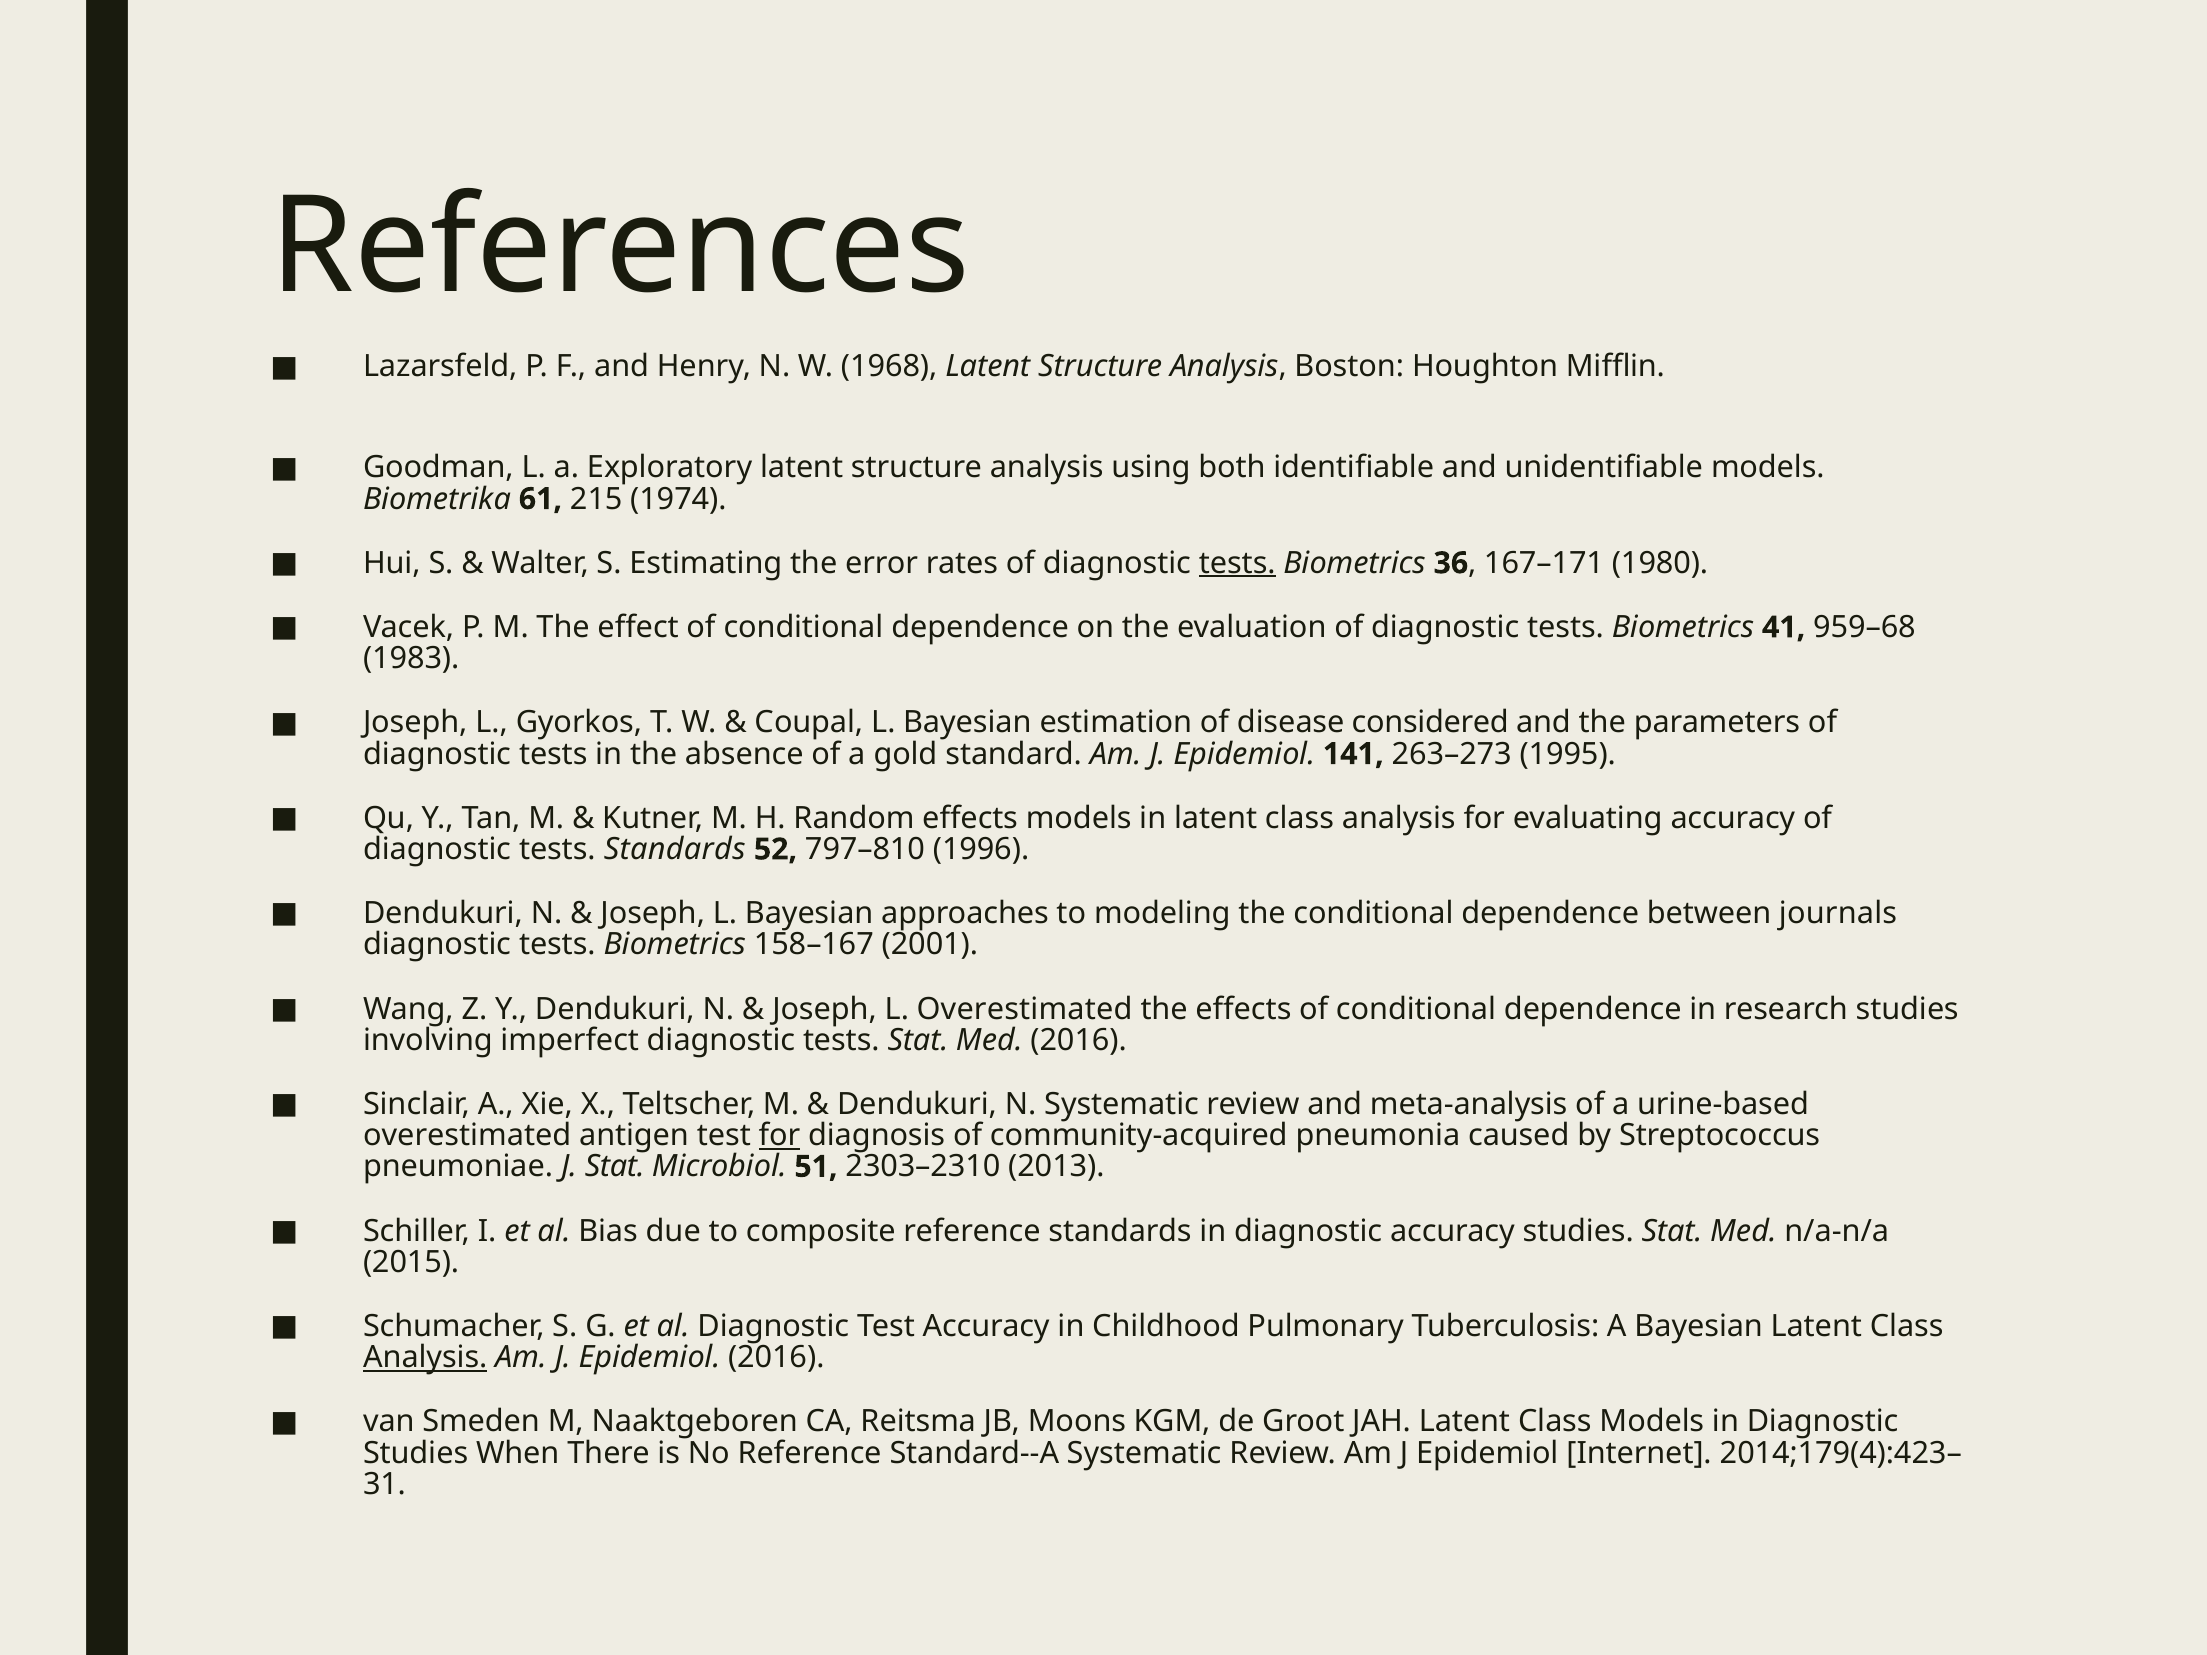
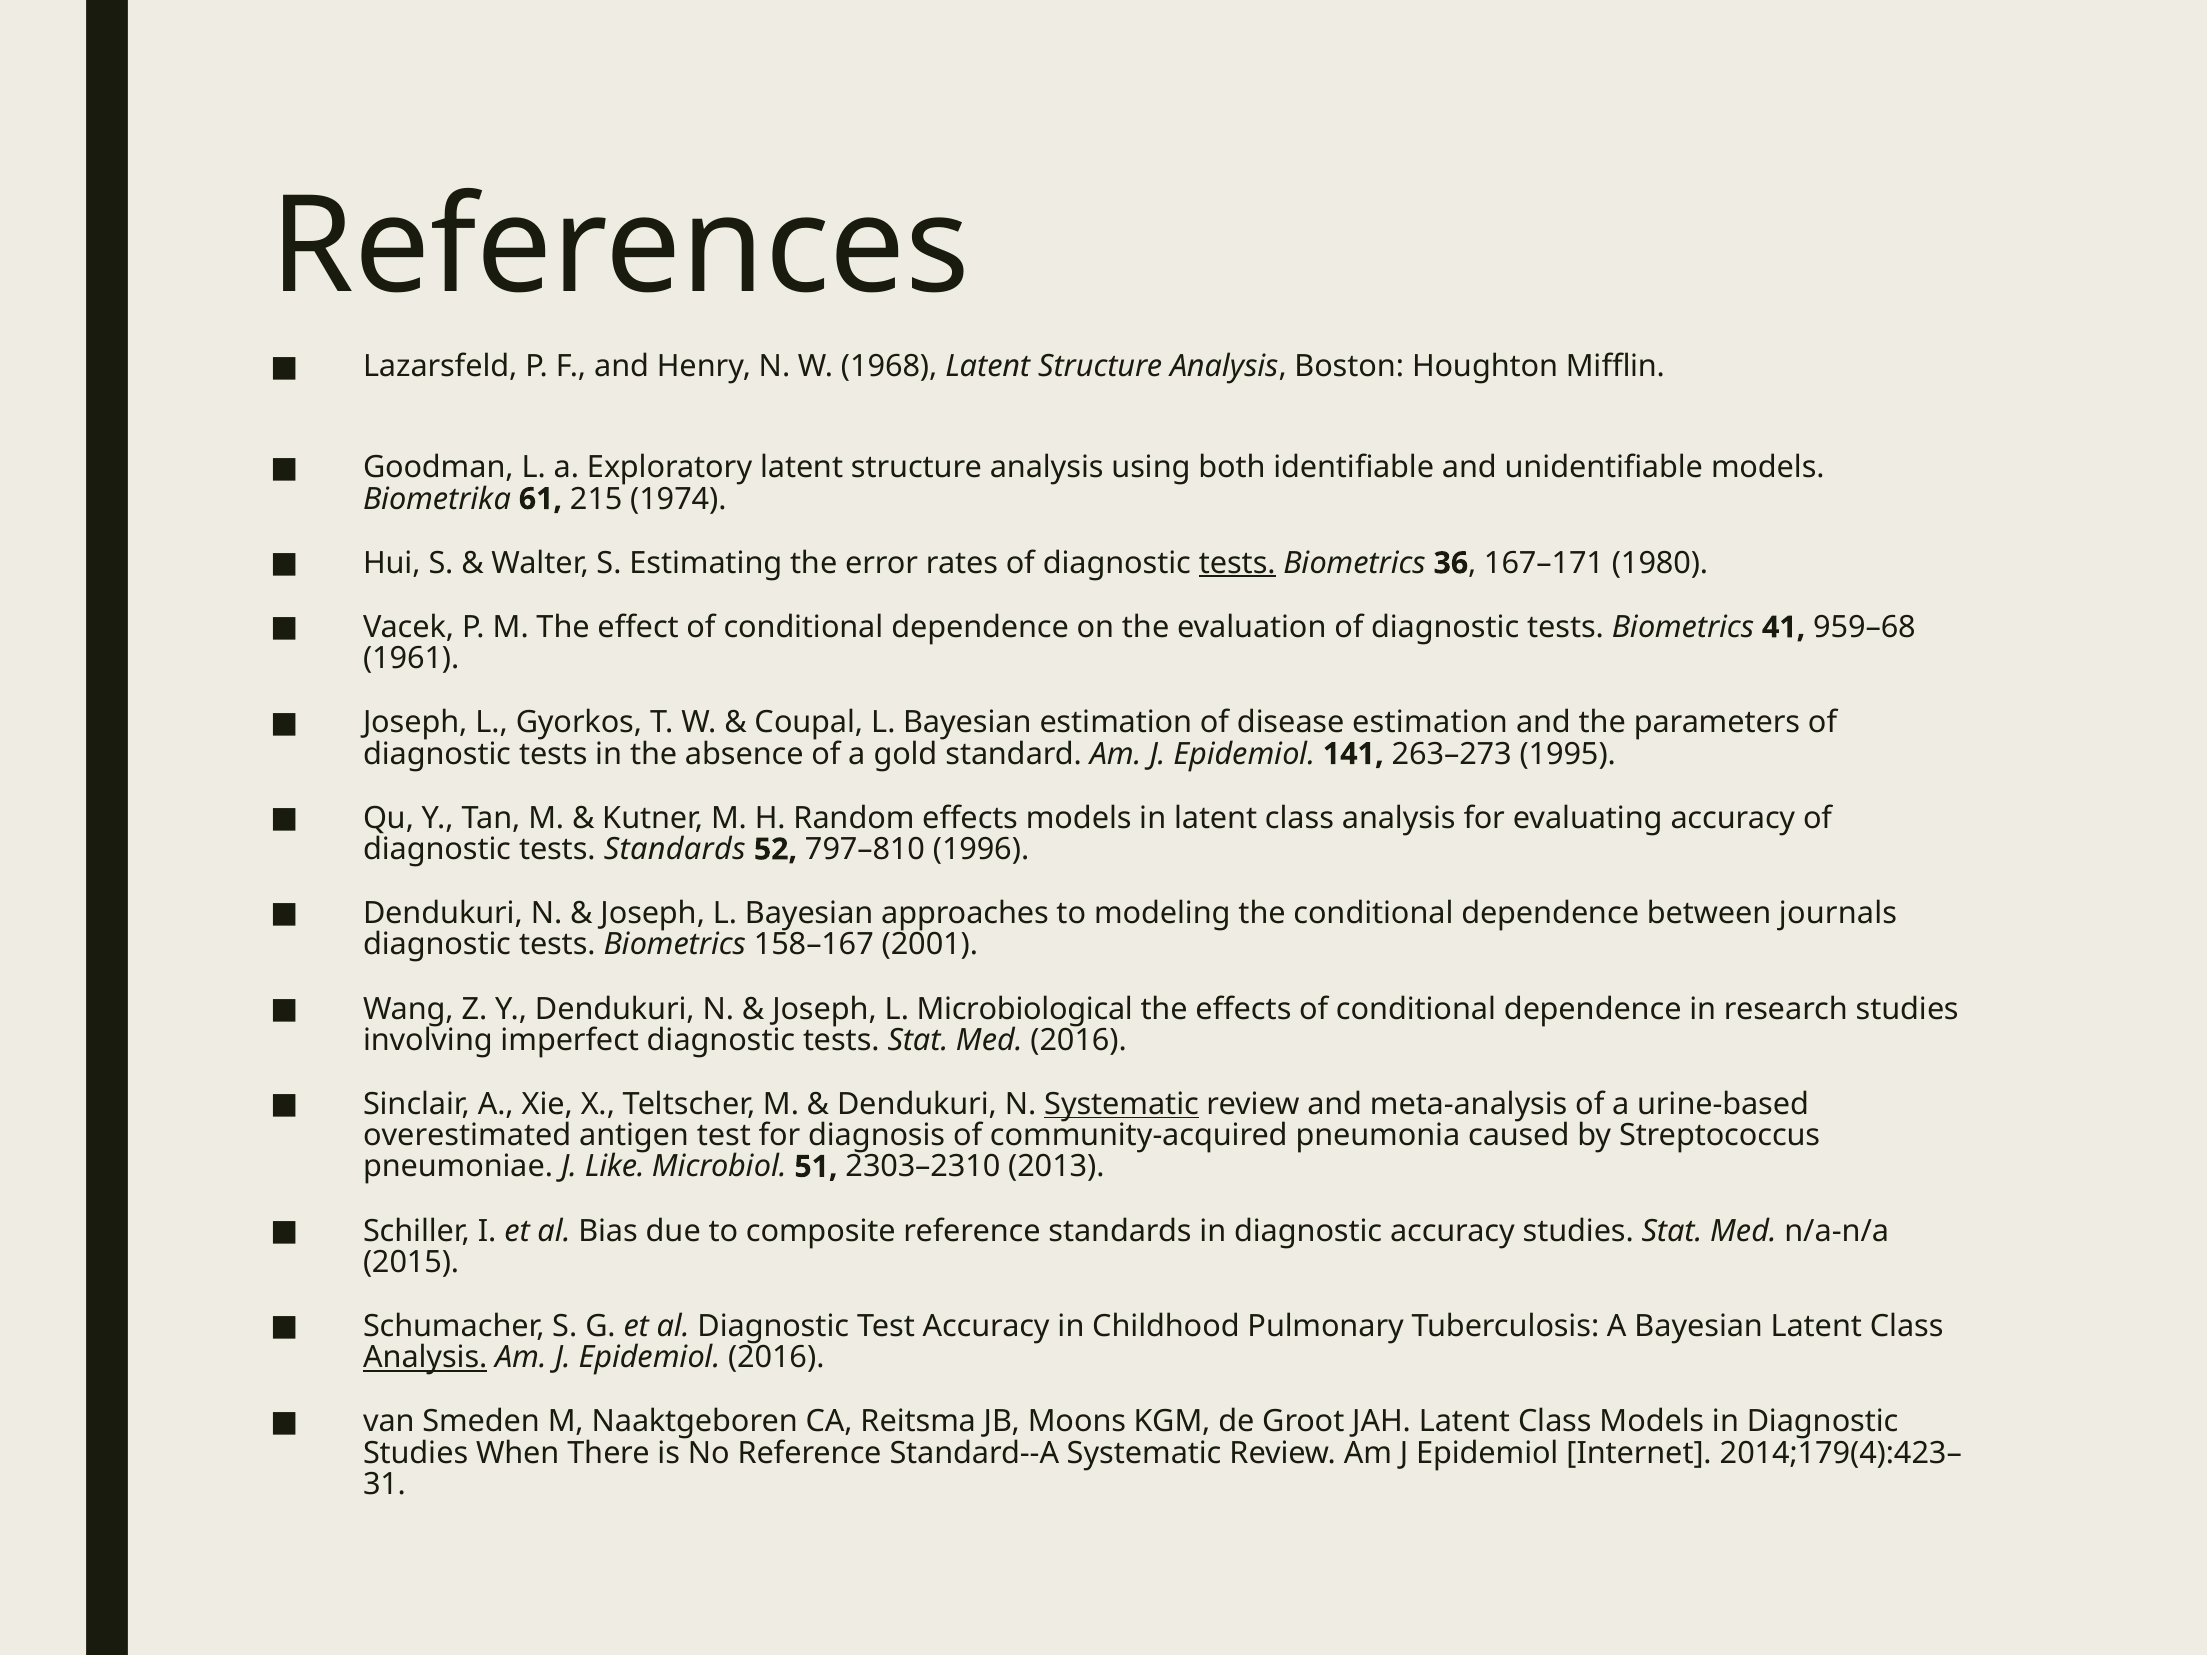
1983: 1983 -> 1961
disease considered: considered -> estimation
L Overestimated: Overestimated -> Microbiological
Systematic at (1122, 1104) underline: none -> present
for at (779, 1136) underline: present -> none
J Stat: Stat -> Like
